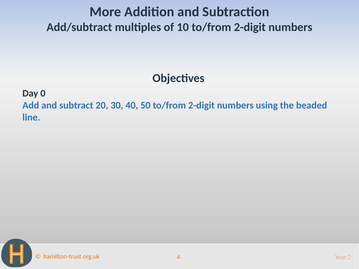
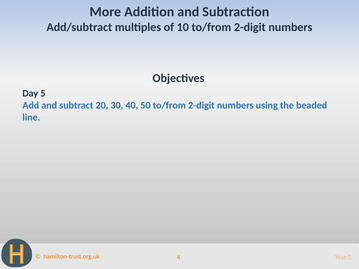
0: 0 -> 5
